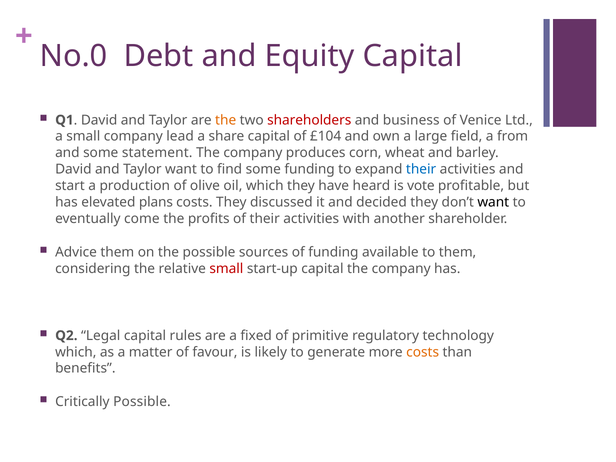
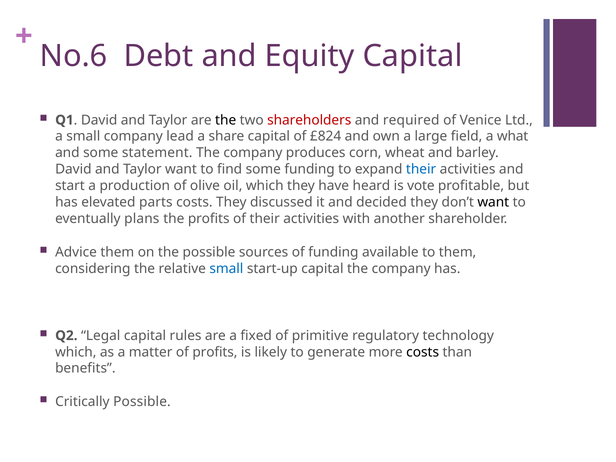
No.0: No.0 -> No.6
the at (226, 120) colour: orange -> black
business: business -> required
£104: £104 -> £824
from: from -> what
plans: plans -> parts
come: come -> plans
small at (226, 269) colour: red -> blue
of favour: favour -> profits
costs at (423, 352) colour: orange -> black
